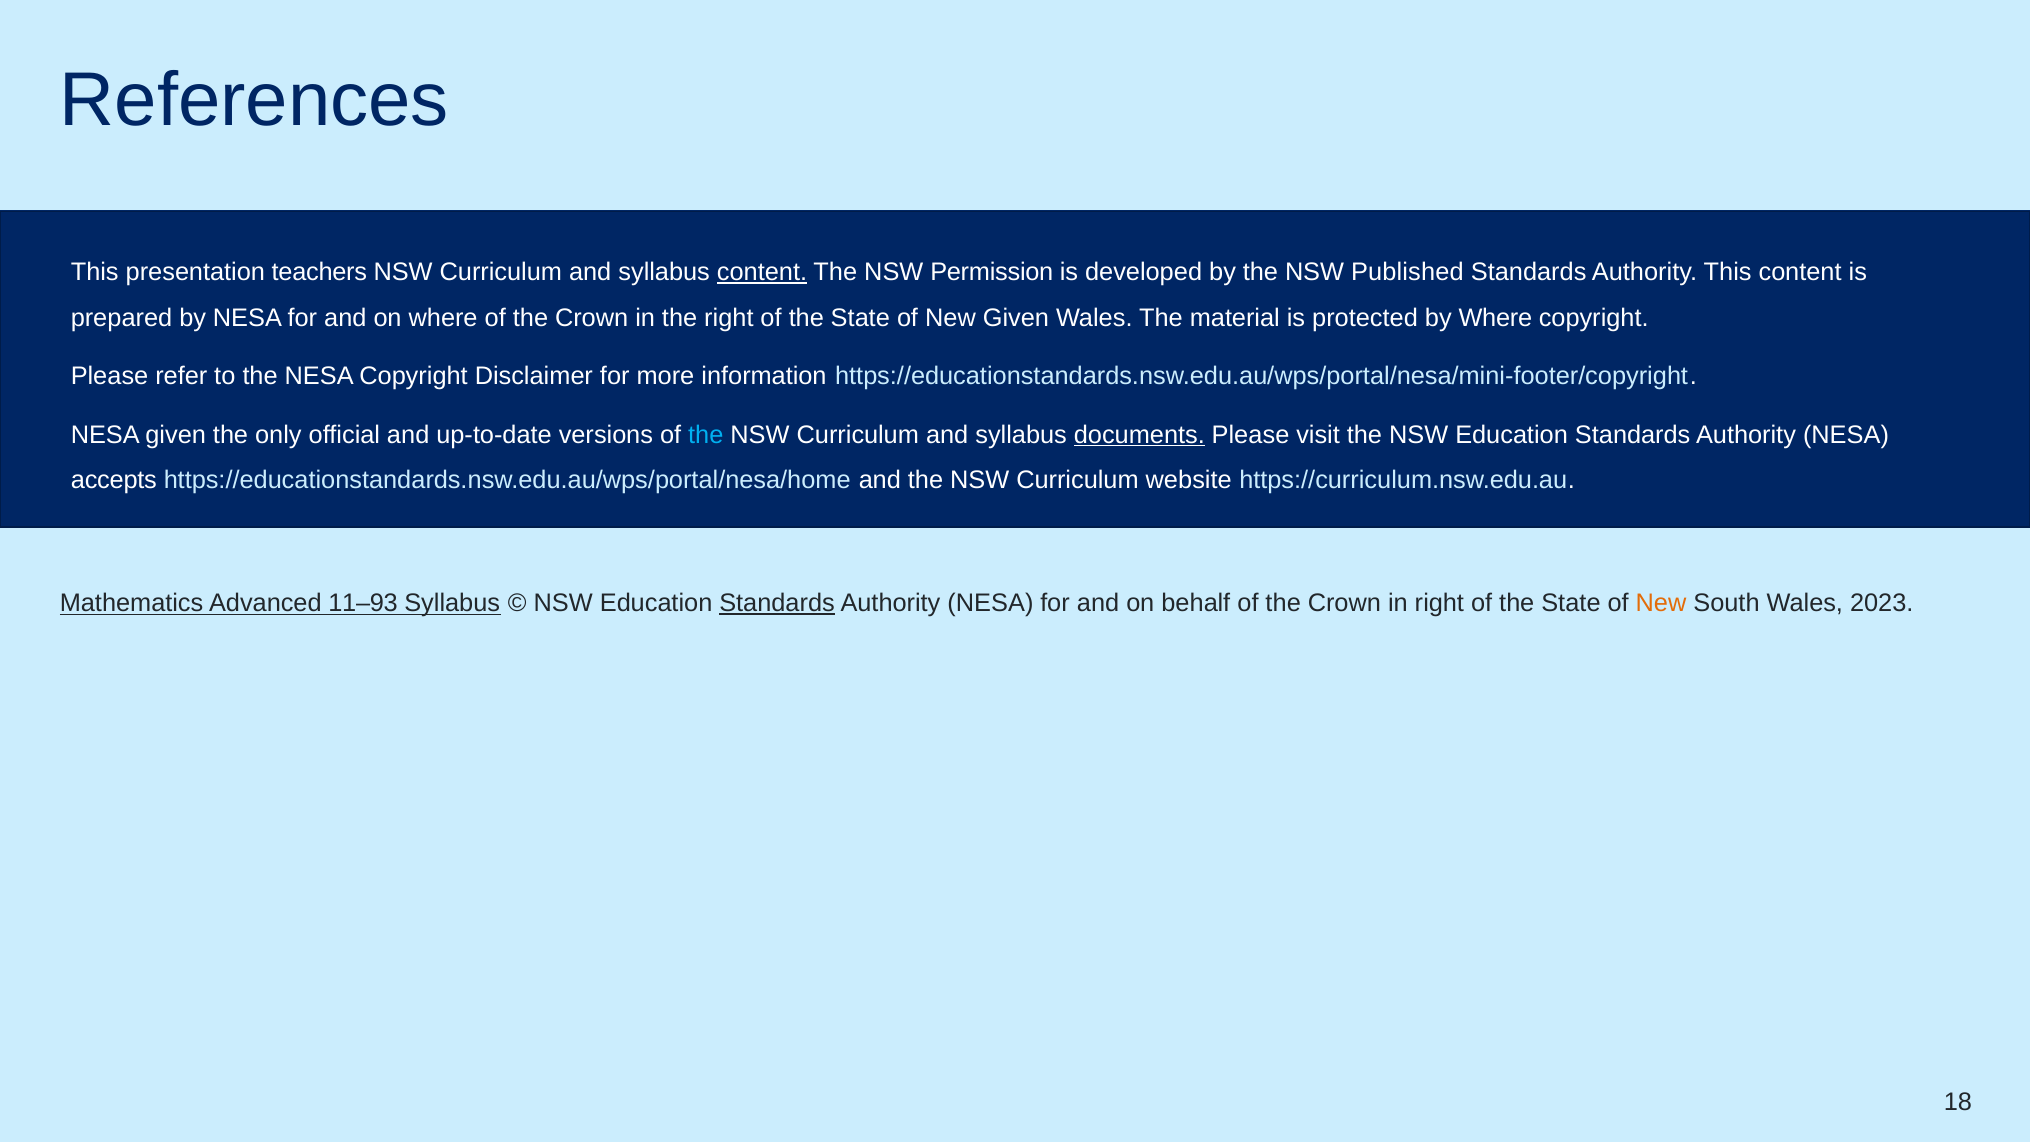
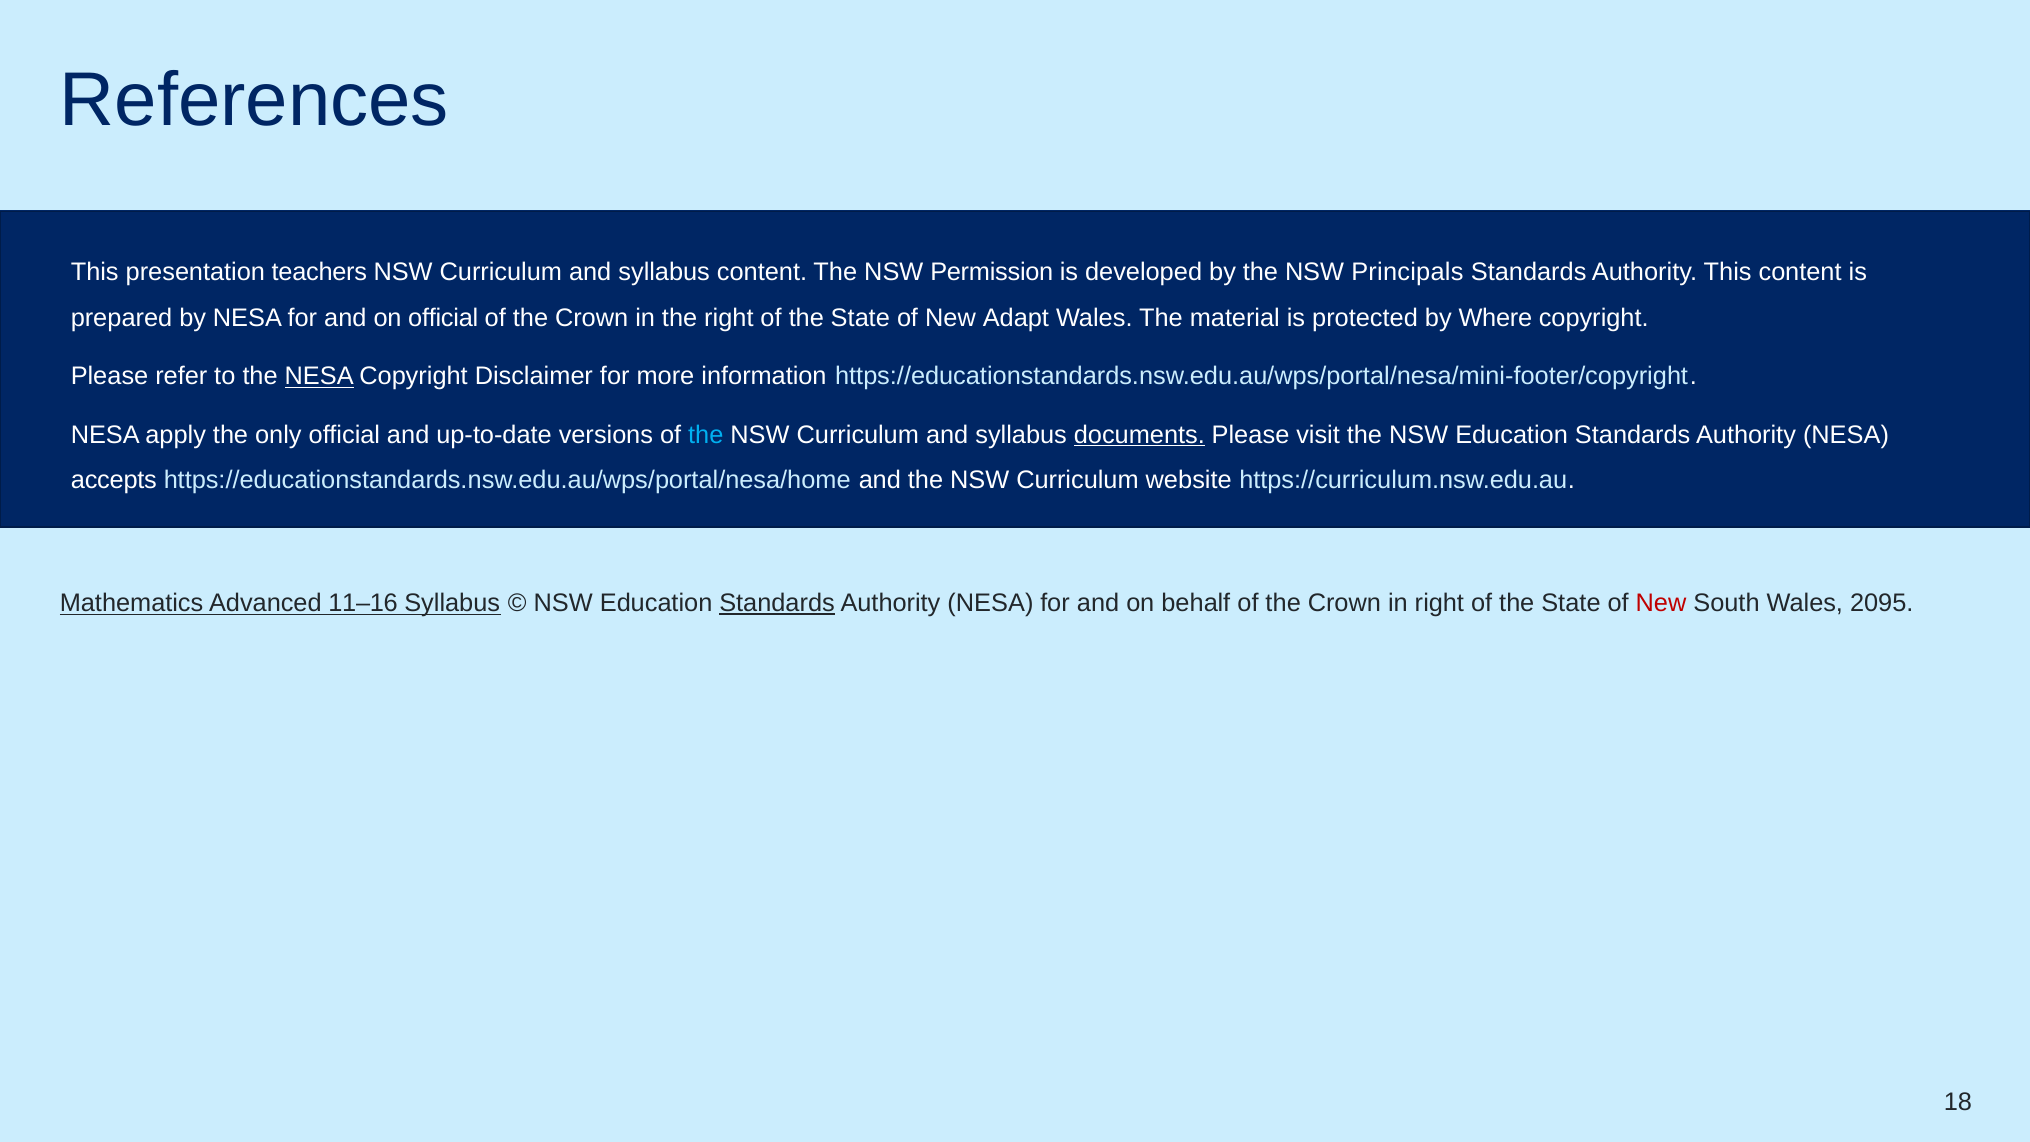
content at (762, 272) underline: present -> none
Published: Published -> Principals
on where: where -> official
New Given: Given -> Adapt
NESA at (319, 376) underline: none -> present
NESA given: given -> apply
11–93: 11–93 -> 11–16
New at (1661, 603) colour: orange -> red
2023: 2023 -> 2095
